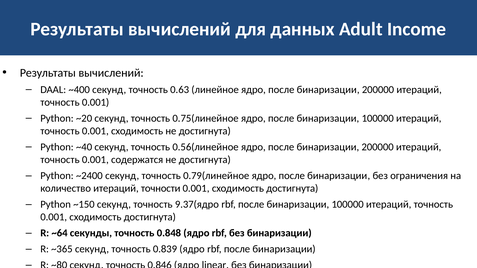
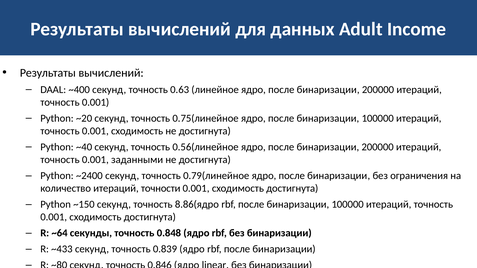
содержатся: содержатся -> заданными
9.37(ядро: 9.37(ядро -> 8.86(ядро
~365: ~365 -> ~433
